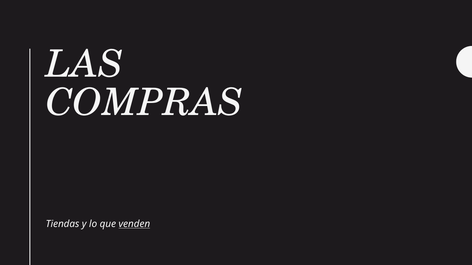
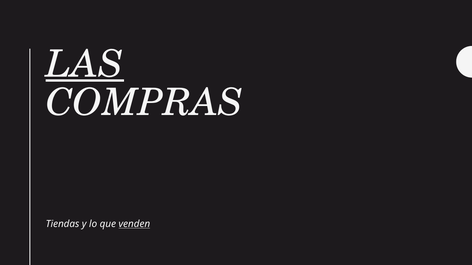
LAS underline: none -> present
